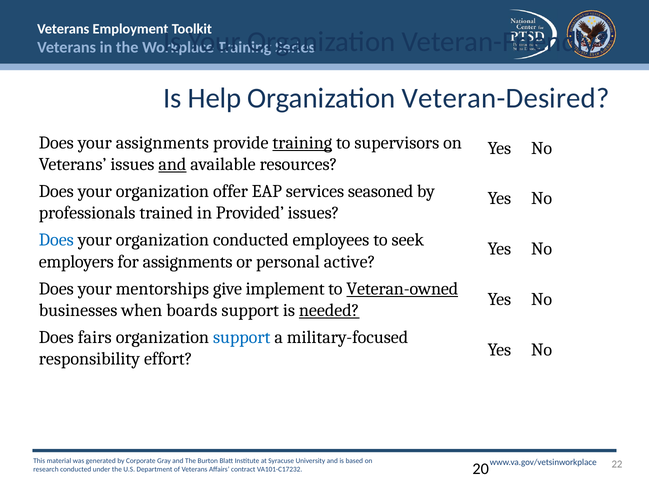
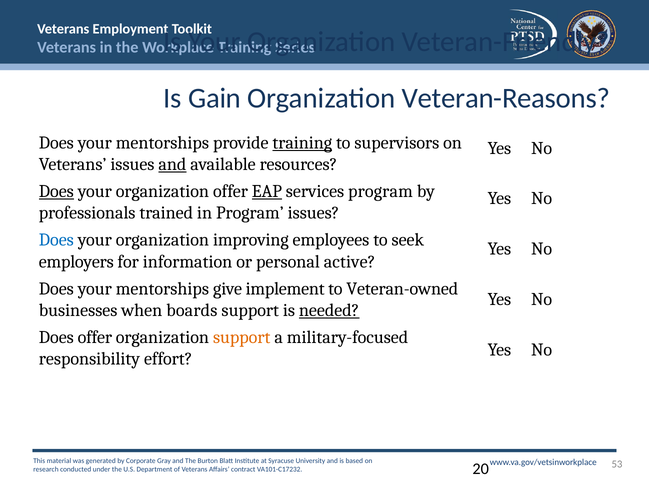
Help: Help -> Gain
Veteran-Desired: Veteran-Desired -> Veteran-Reasons
assignments at (162, 143): assignments -> mentorships
Does at (56, 192) underline: none -> present
EAP underline: none -> present
services seasoned: seasoned -> program
in Provided: Provided -> Program
organization conducted: conducted -> improving
for assignments: assignments -> information
Veteran-owned underline: present -> none
Does fairs: fairs -> offer
support at (242, 338) colour: blue -> orange
22: 22 -> 53
